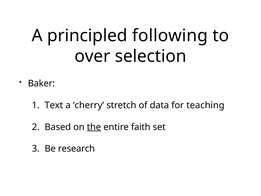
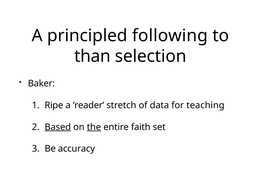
over: over -> than
Text: Text -> Ripe
cherry: cherry -> reader
Based underline: none -> present
research: research -> accuracy
